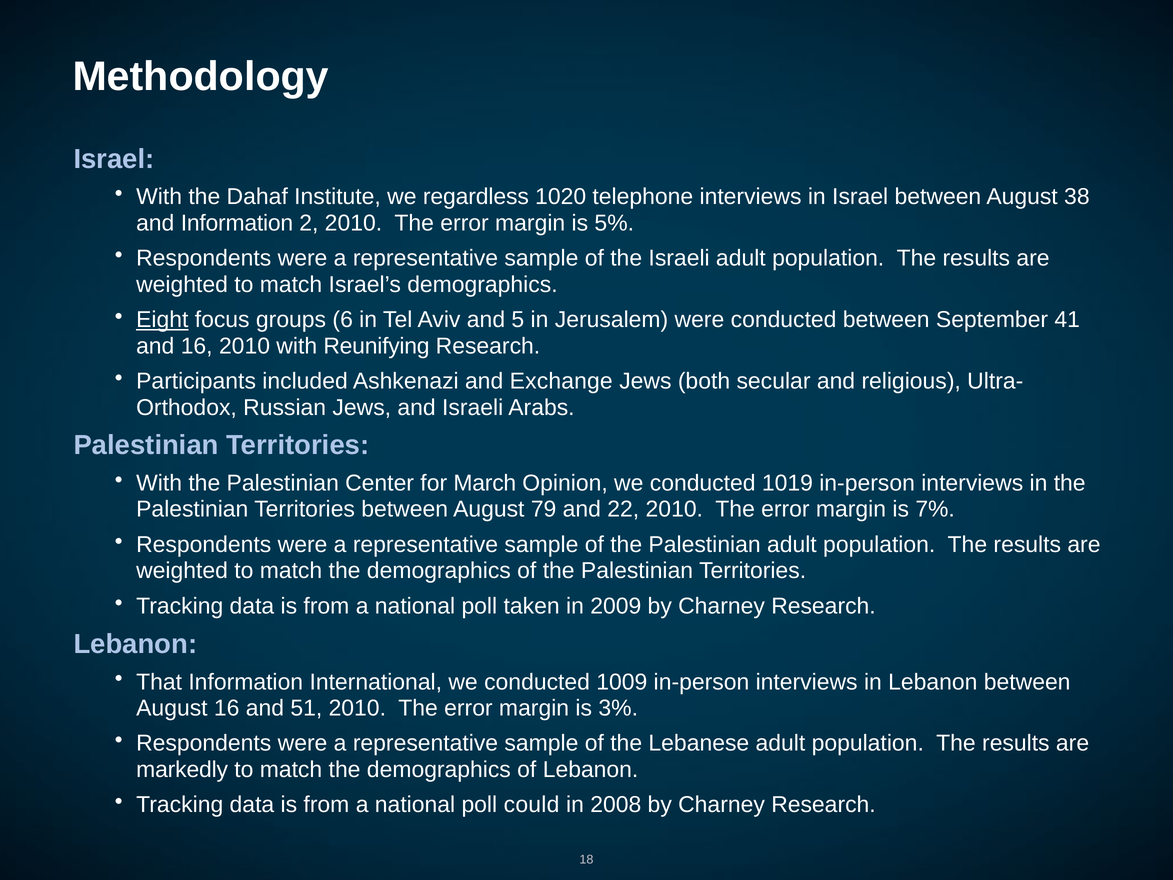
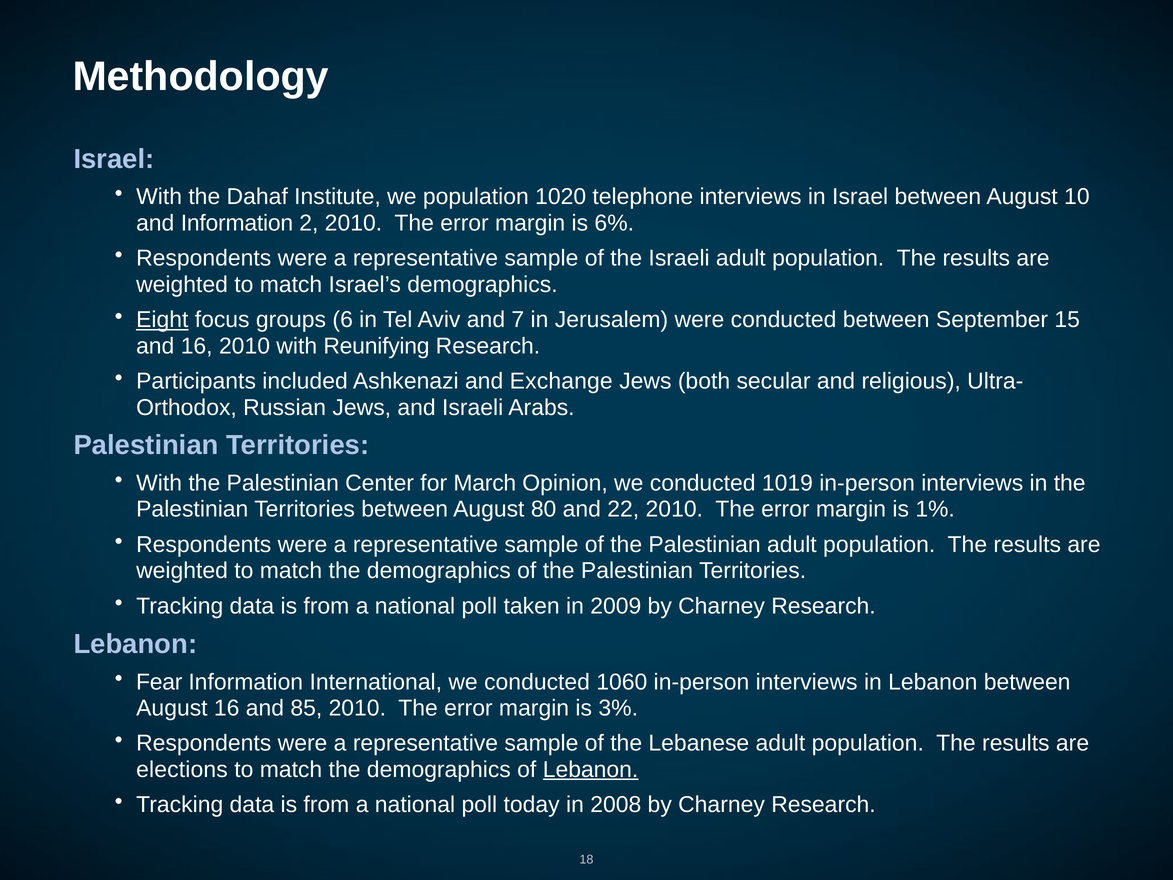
we regardless: regardless -> population
38: 38 -> 10
5%: 5% -> 6%
5: 5 -> 7
41: 41 -> 15
79: 79 -> 80
7%: 7% -> 1%
That: That -> Fear
1009: 1009 -> 1060
51: 51 -> 85
markedly: markedly -> elections
Lebanon at (591, 769) underline: none -> present
could: could -> today
